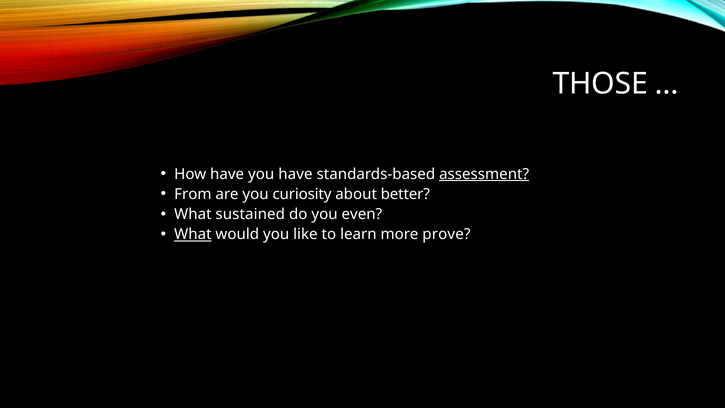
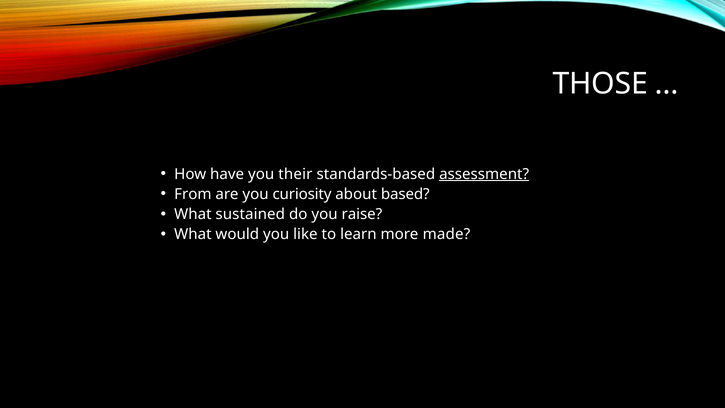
you have: have -> their
better: better -> based
even: even -> raise
What at (193, 234) underline: present -> none
prove: prove -> made
